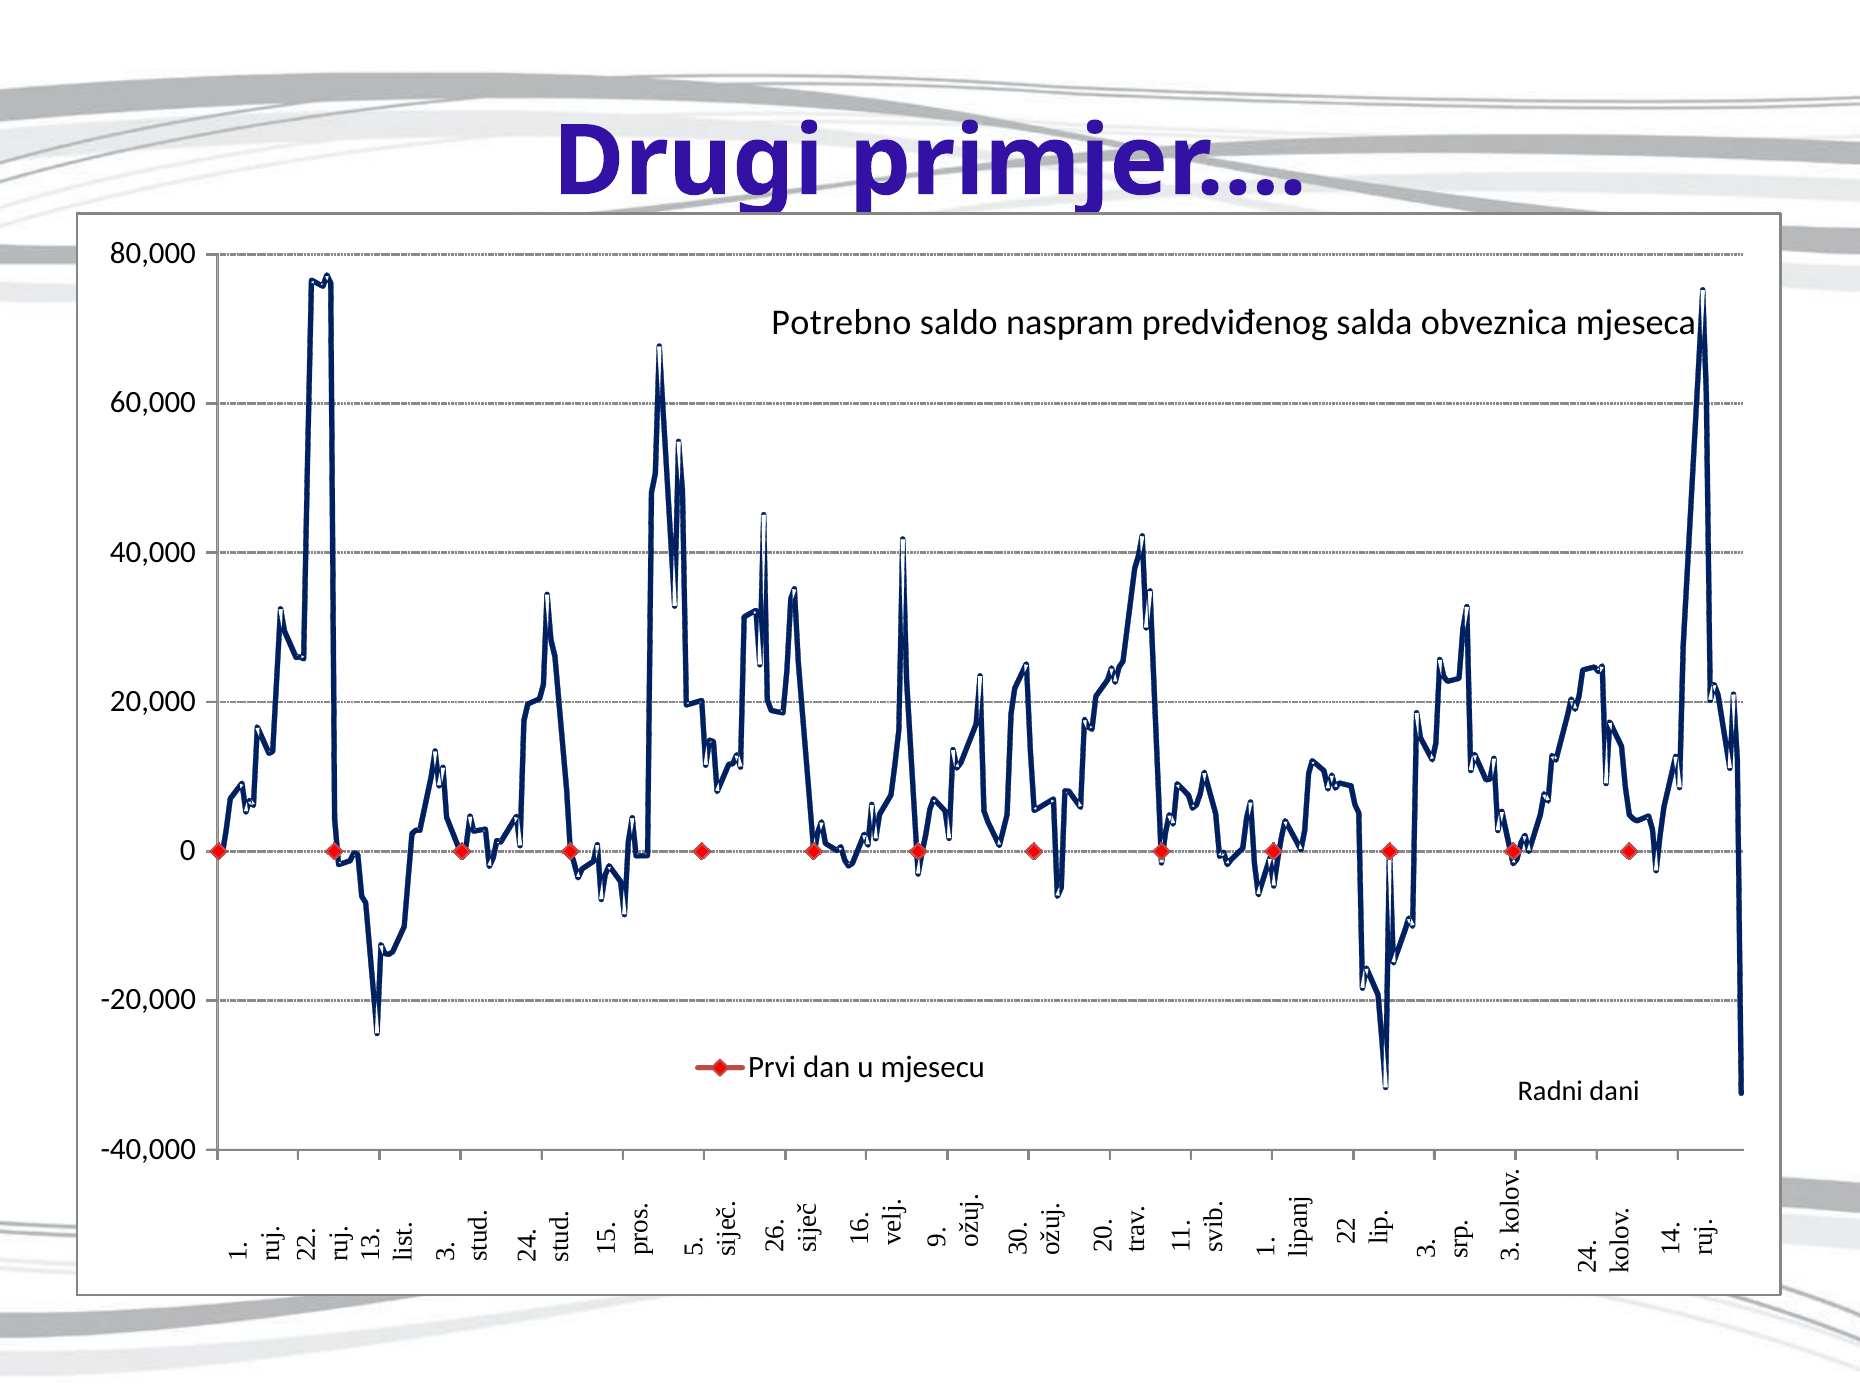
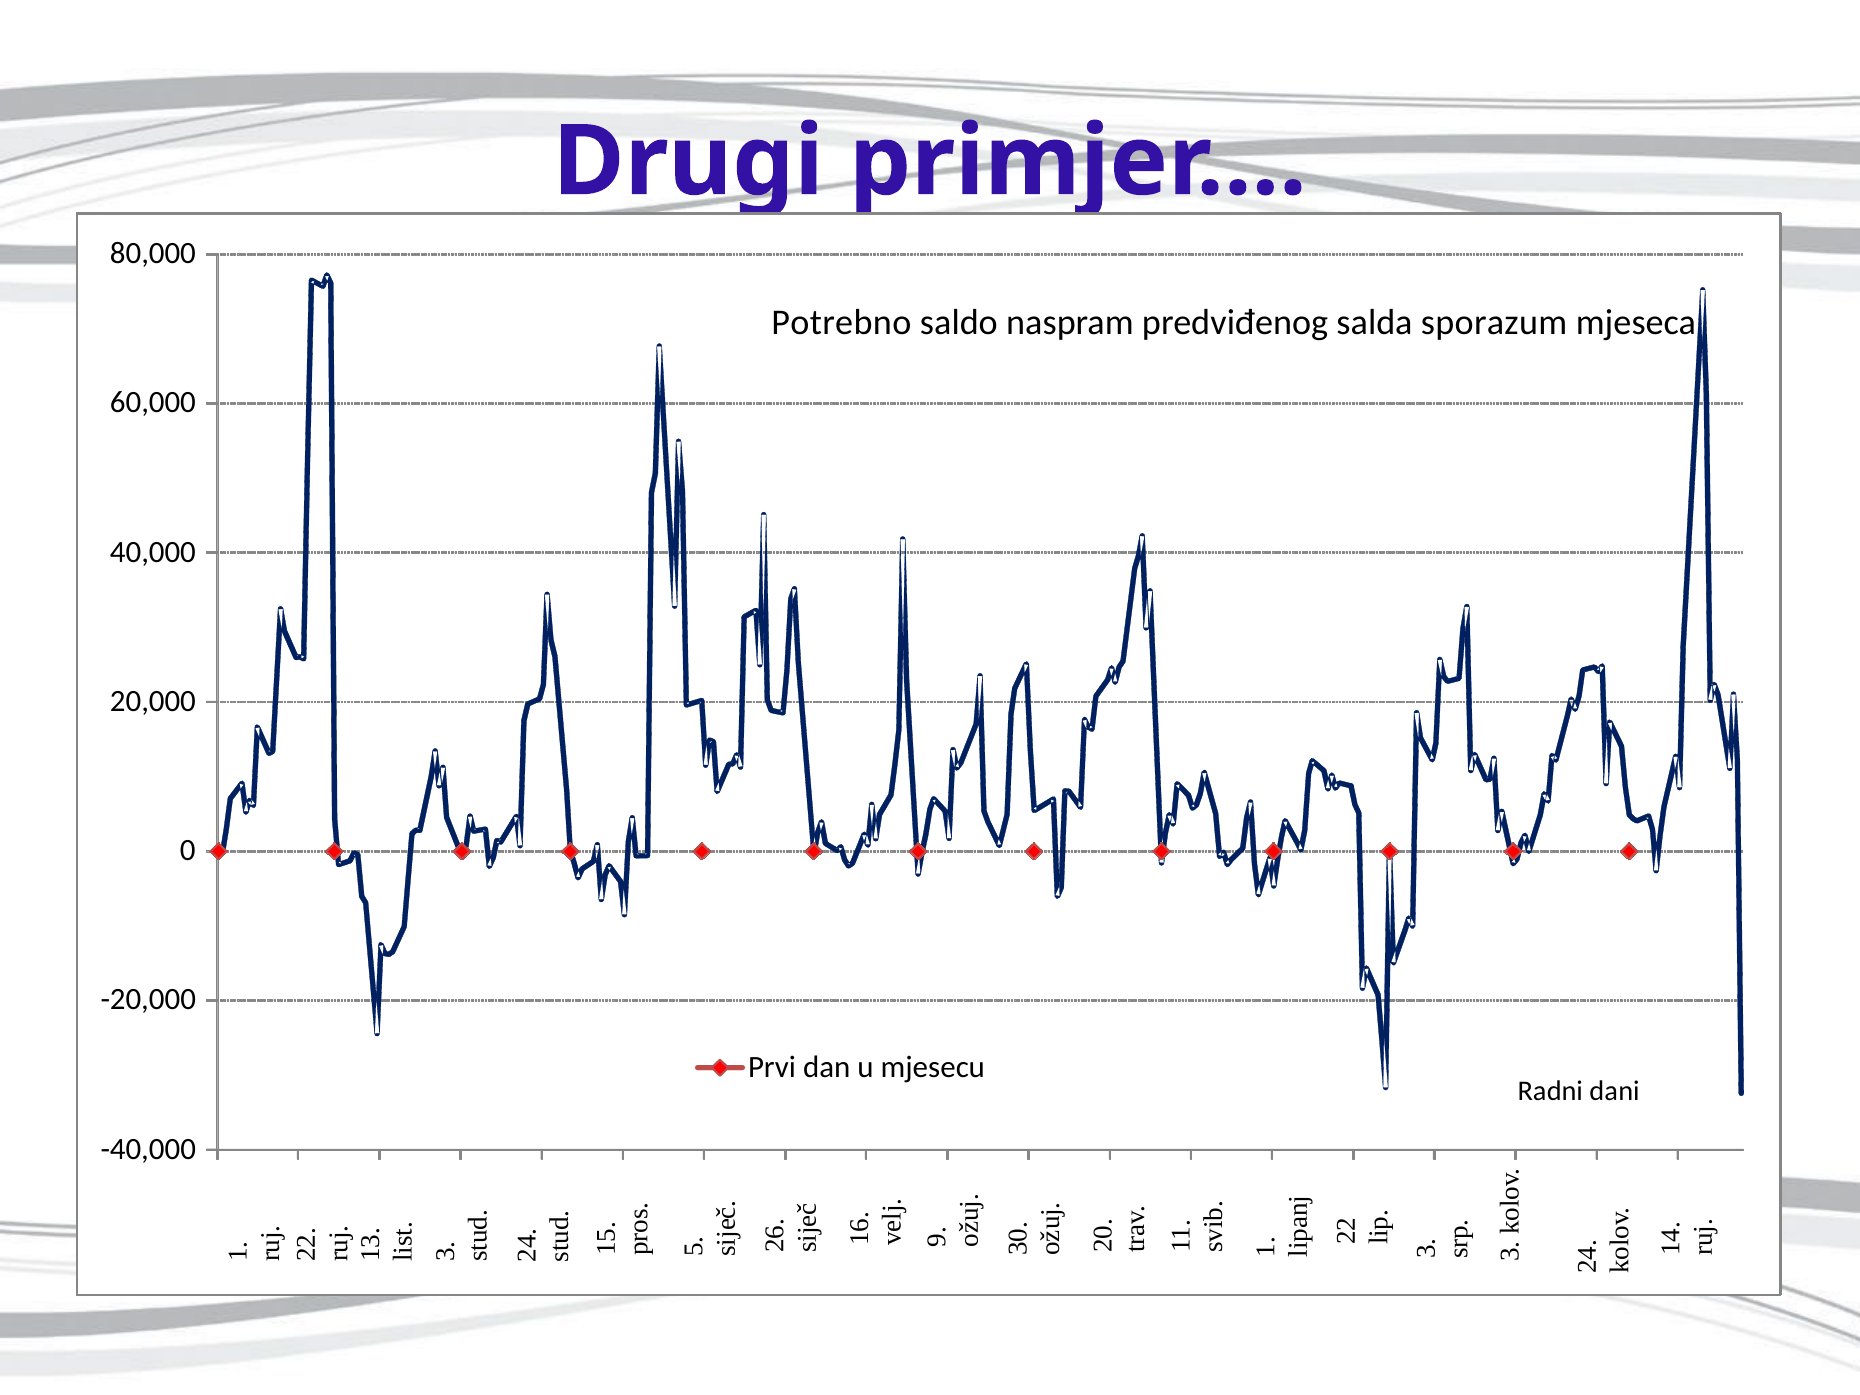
obveznica: obveznica -> sporazum
